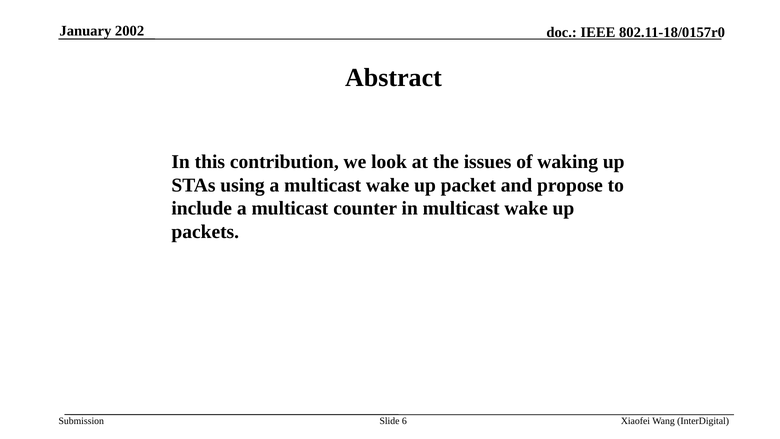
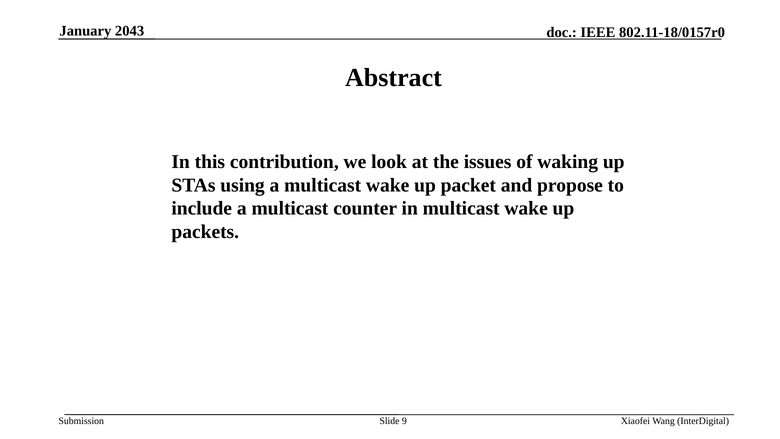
2002: 2002 -> 2043
6: 6 -> 9
